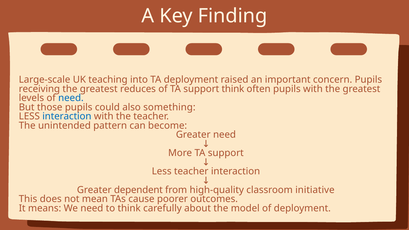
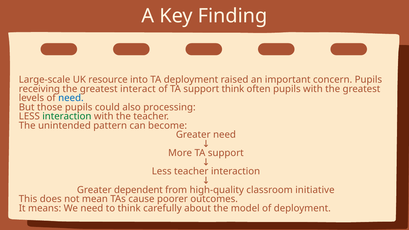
teaching: teaching -> resource
reduces: reduces -> interact
something: something -> processing
interaction at (67, 116) colour: blue -> green
